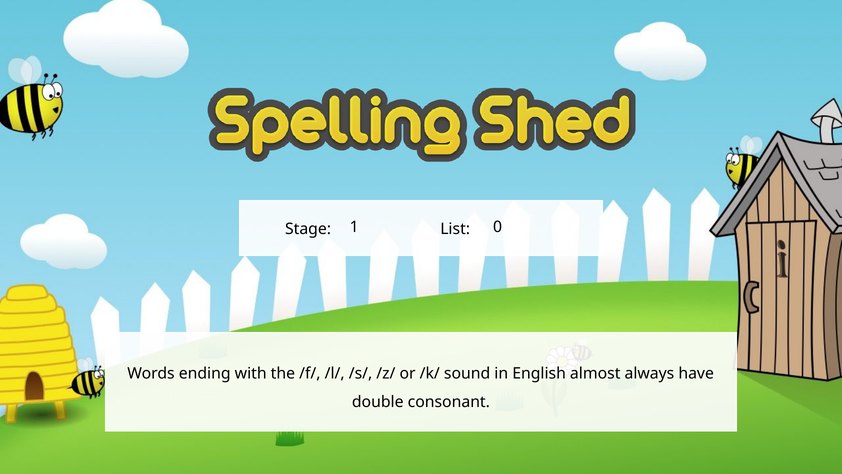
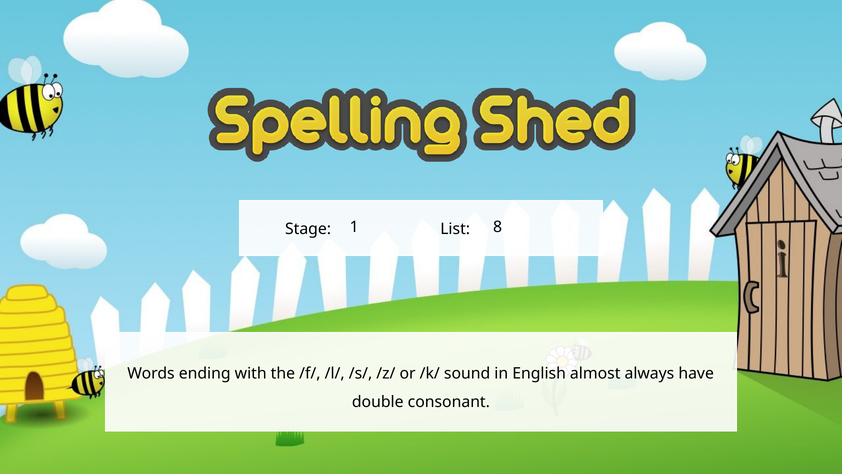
0: 0 -> 8
